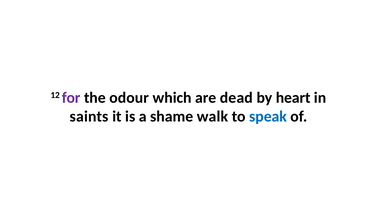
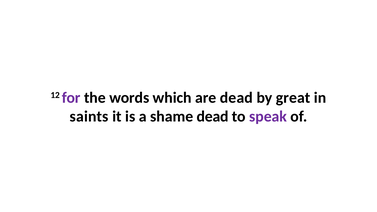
odour: odour -> words
heart: heart -> great
shame walk: walk -> dead
speak colour: blue -> purple
